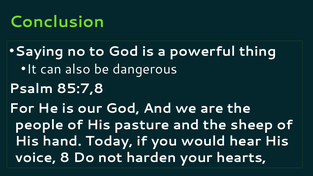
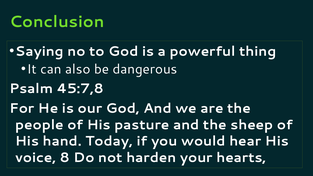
85:7,8: 85:7,8 -> 45:7,8
